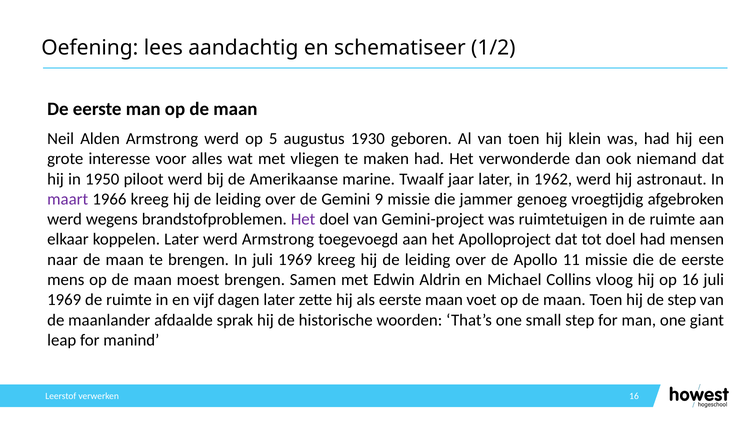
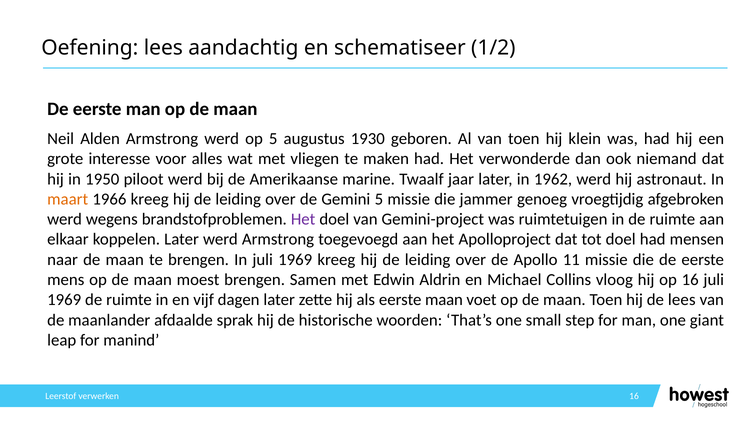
maart colour: purple -> orange
Gemini 9: 9 -> 5
de step: step -> lees
